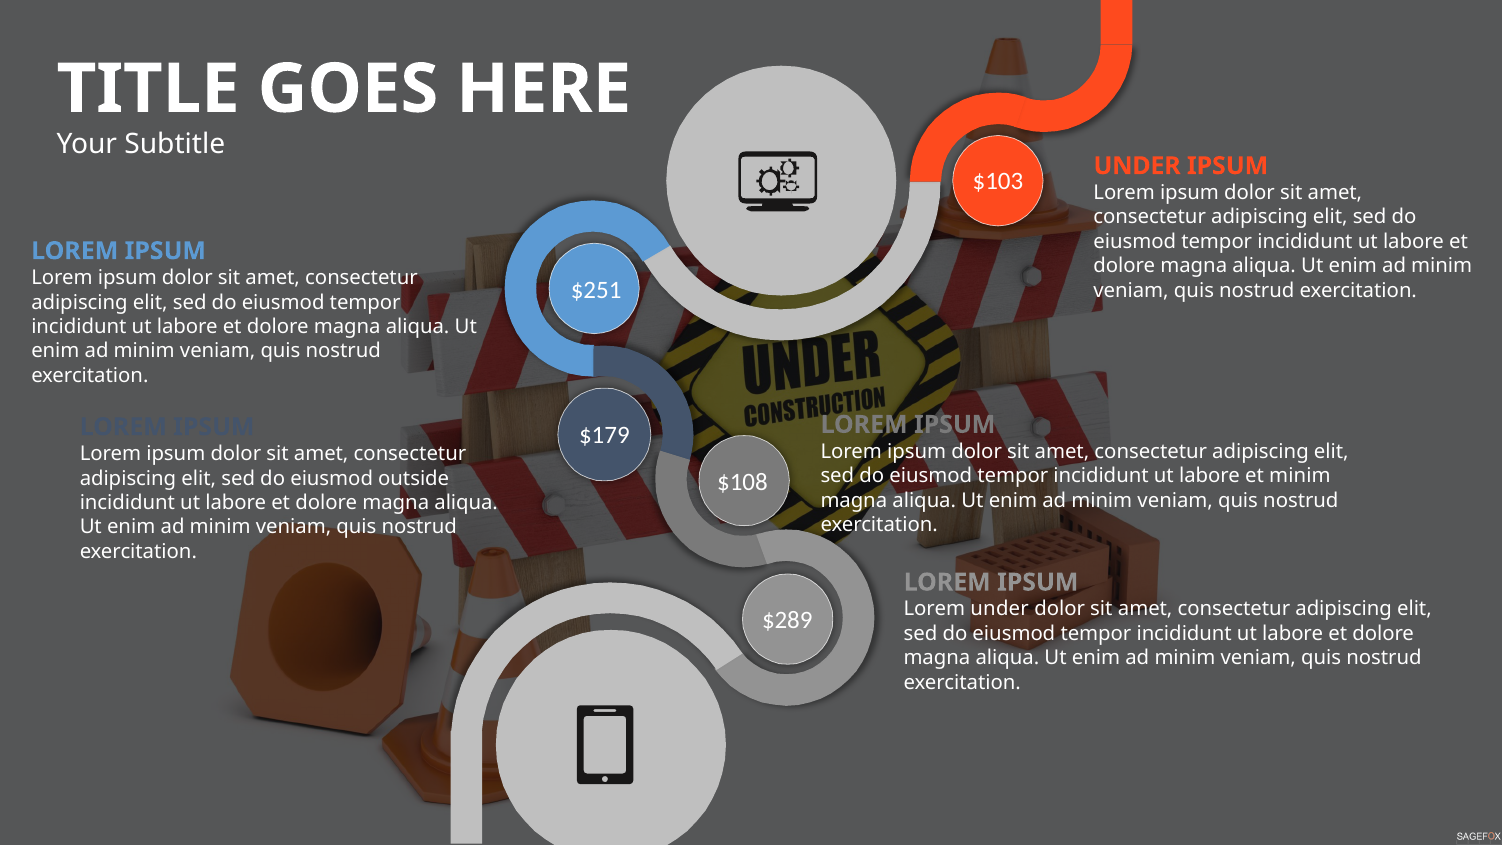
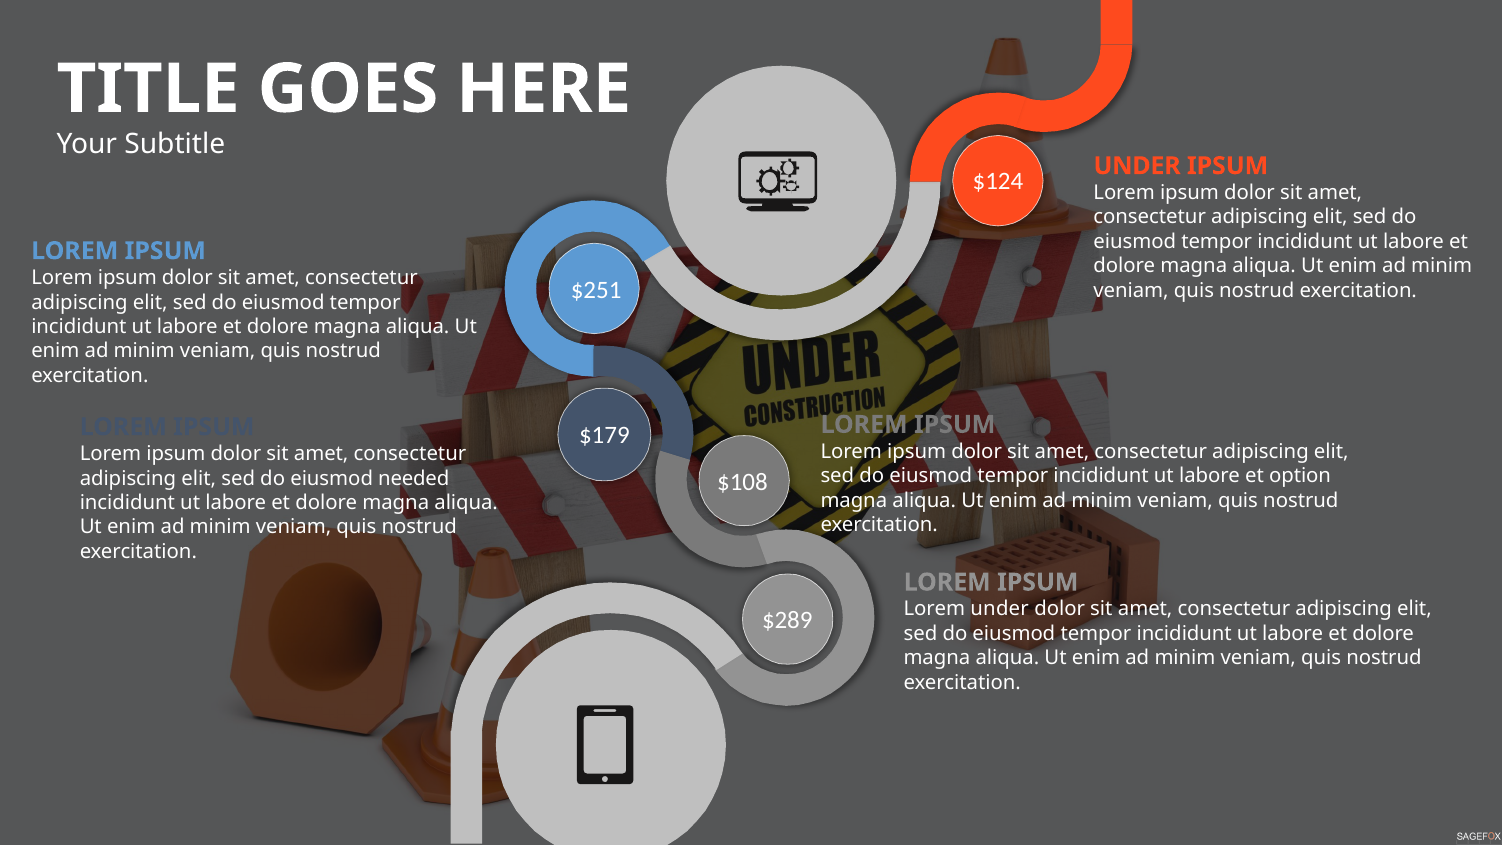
$103: $103 -> $124
et minim: minim -> option
outside: outside -> needed
